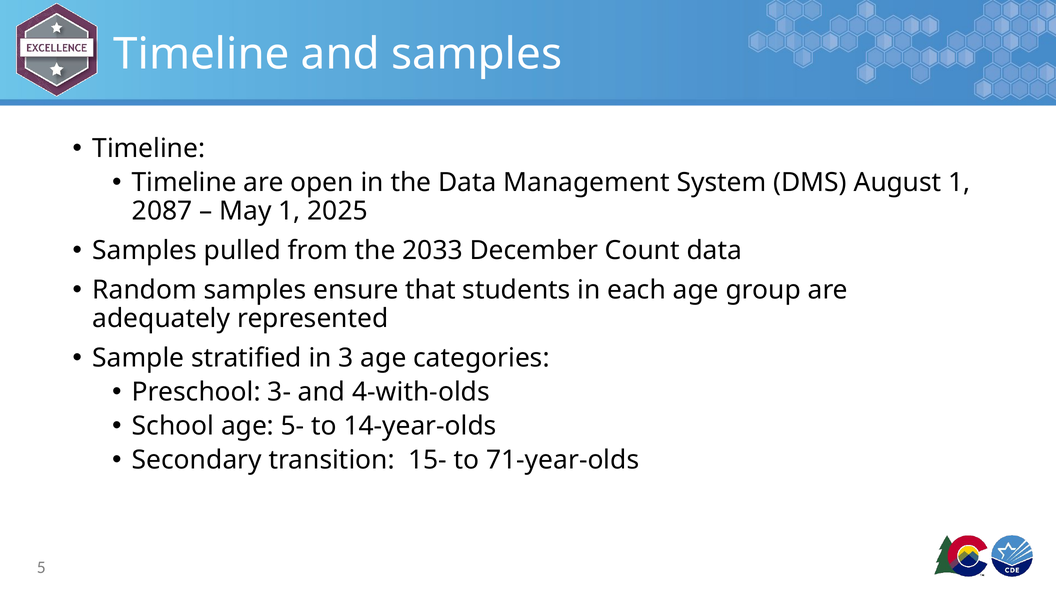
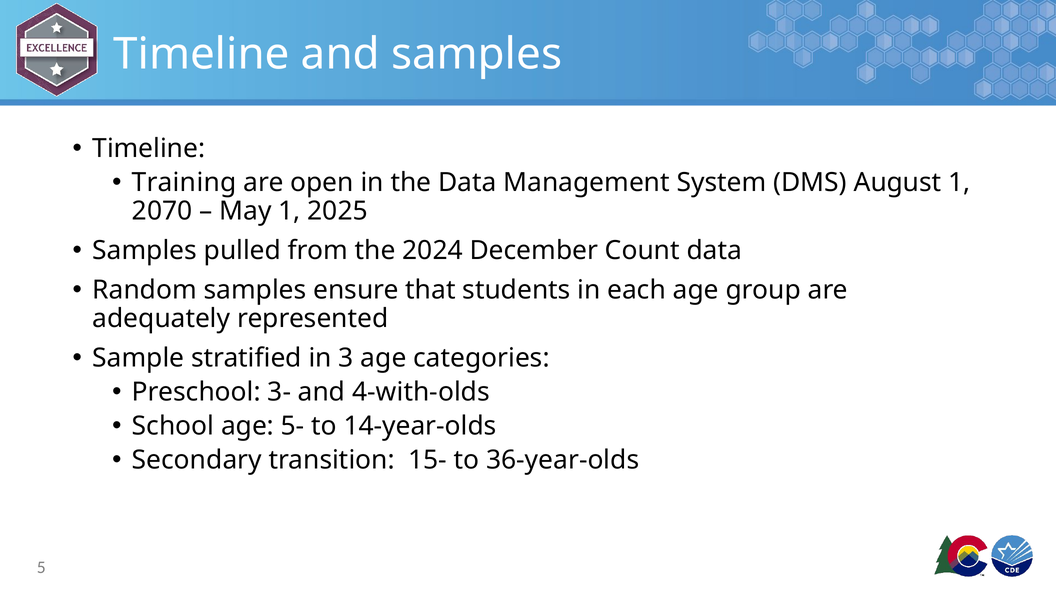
Timeline at (184, 183): Timeline -> Training
2087: 2087 -> 2070
2033: 2033 -> 2024
71-year-olds: 71-year-olds -> 36-year-olds
